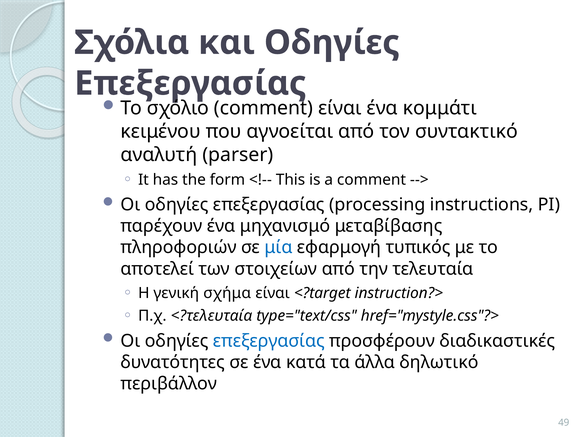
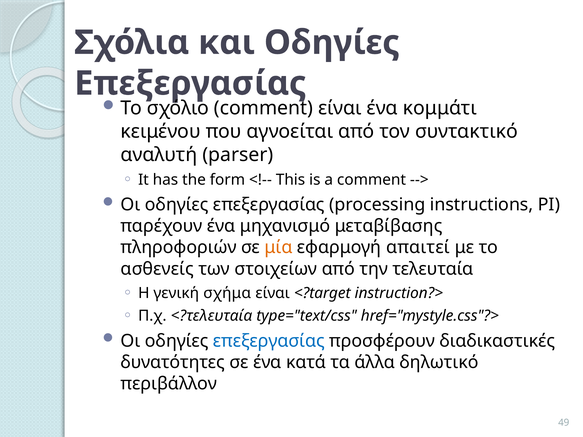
μία colour: blue -> orange
τυπικός: τυπικός -> απαιτεί
αποτελεί: αποτελεί -> ασθενείς
